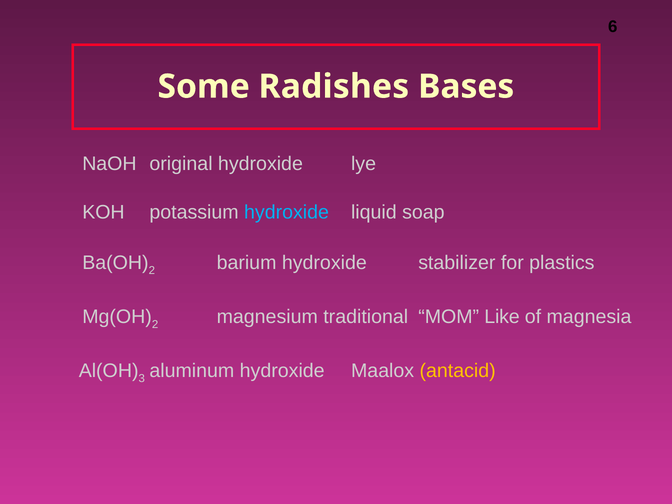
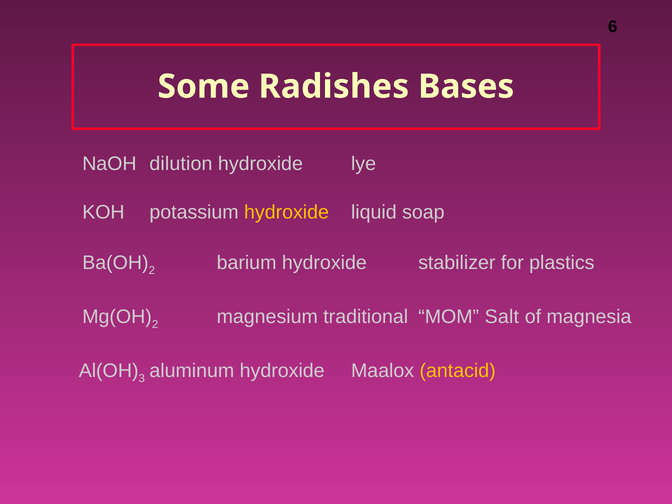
original: original -> dilution
hydroxide at (287, 212) colour: light blue -> yellow
Like: Like -> Salt
